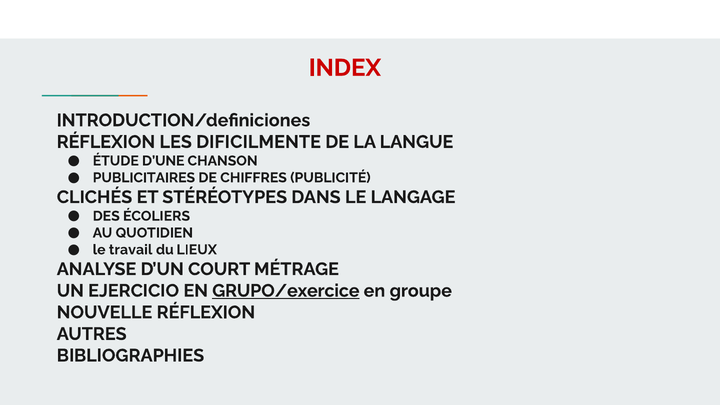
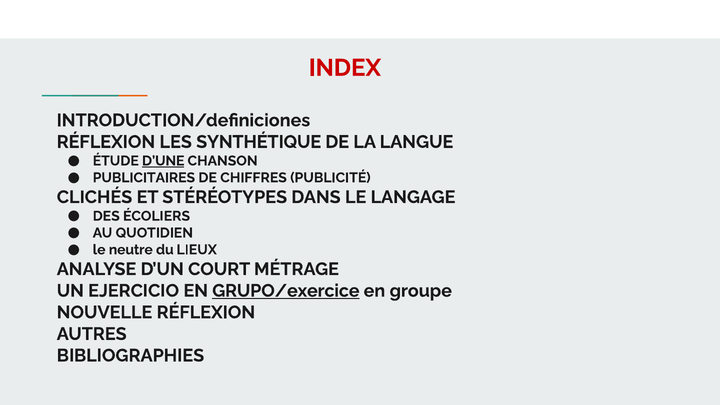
DIFICILMENTE: DIFICILMENTE -> SYNTHÉTIQUE
D’UNE underline: none -> present
travail: travail -> neutre
